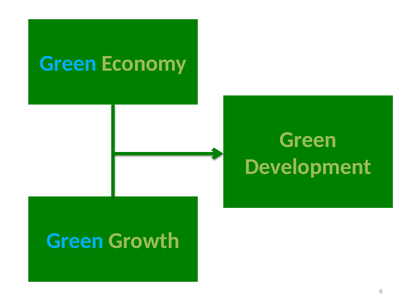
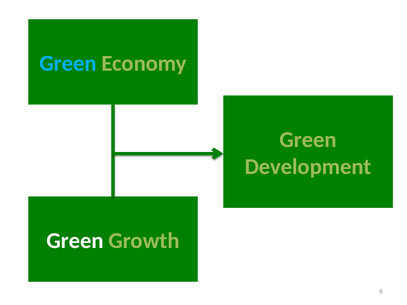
Green at (75, 241) colour: light blue -> white
